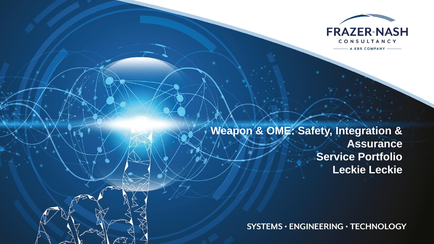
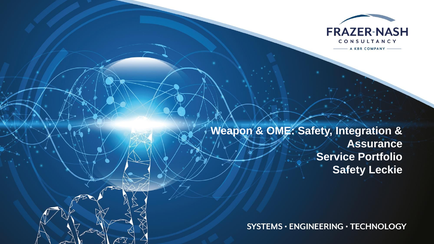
Leckie at (349, 170): Leckie -> Safety
